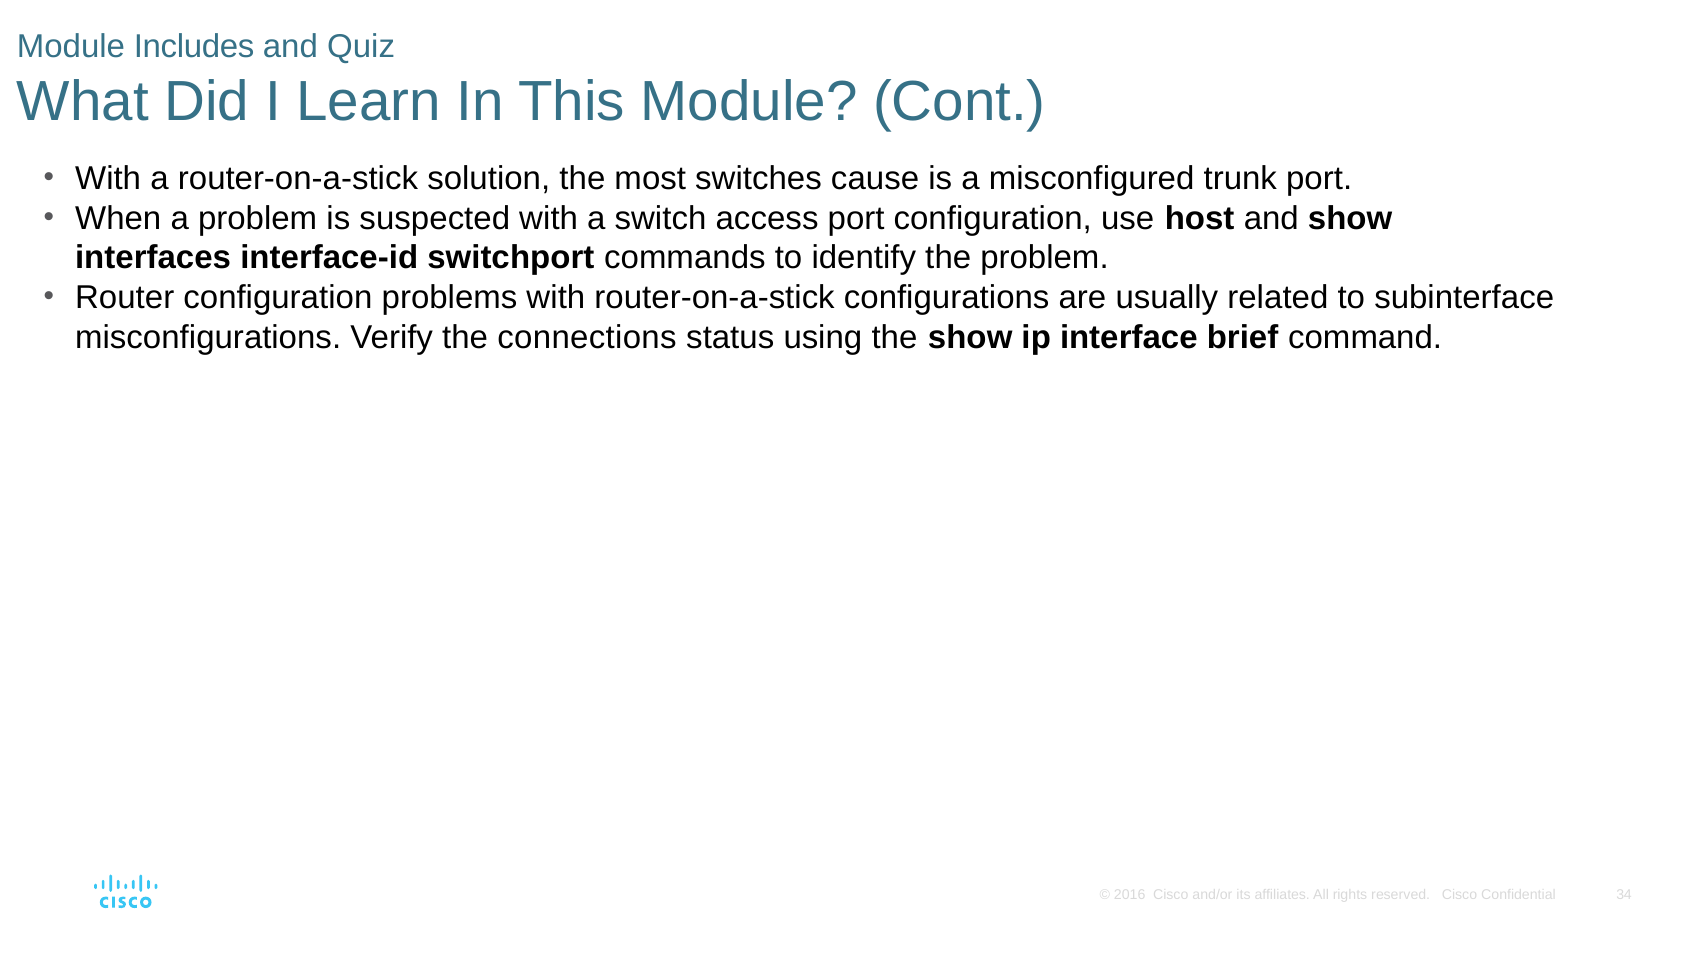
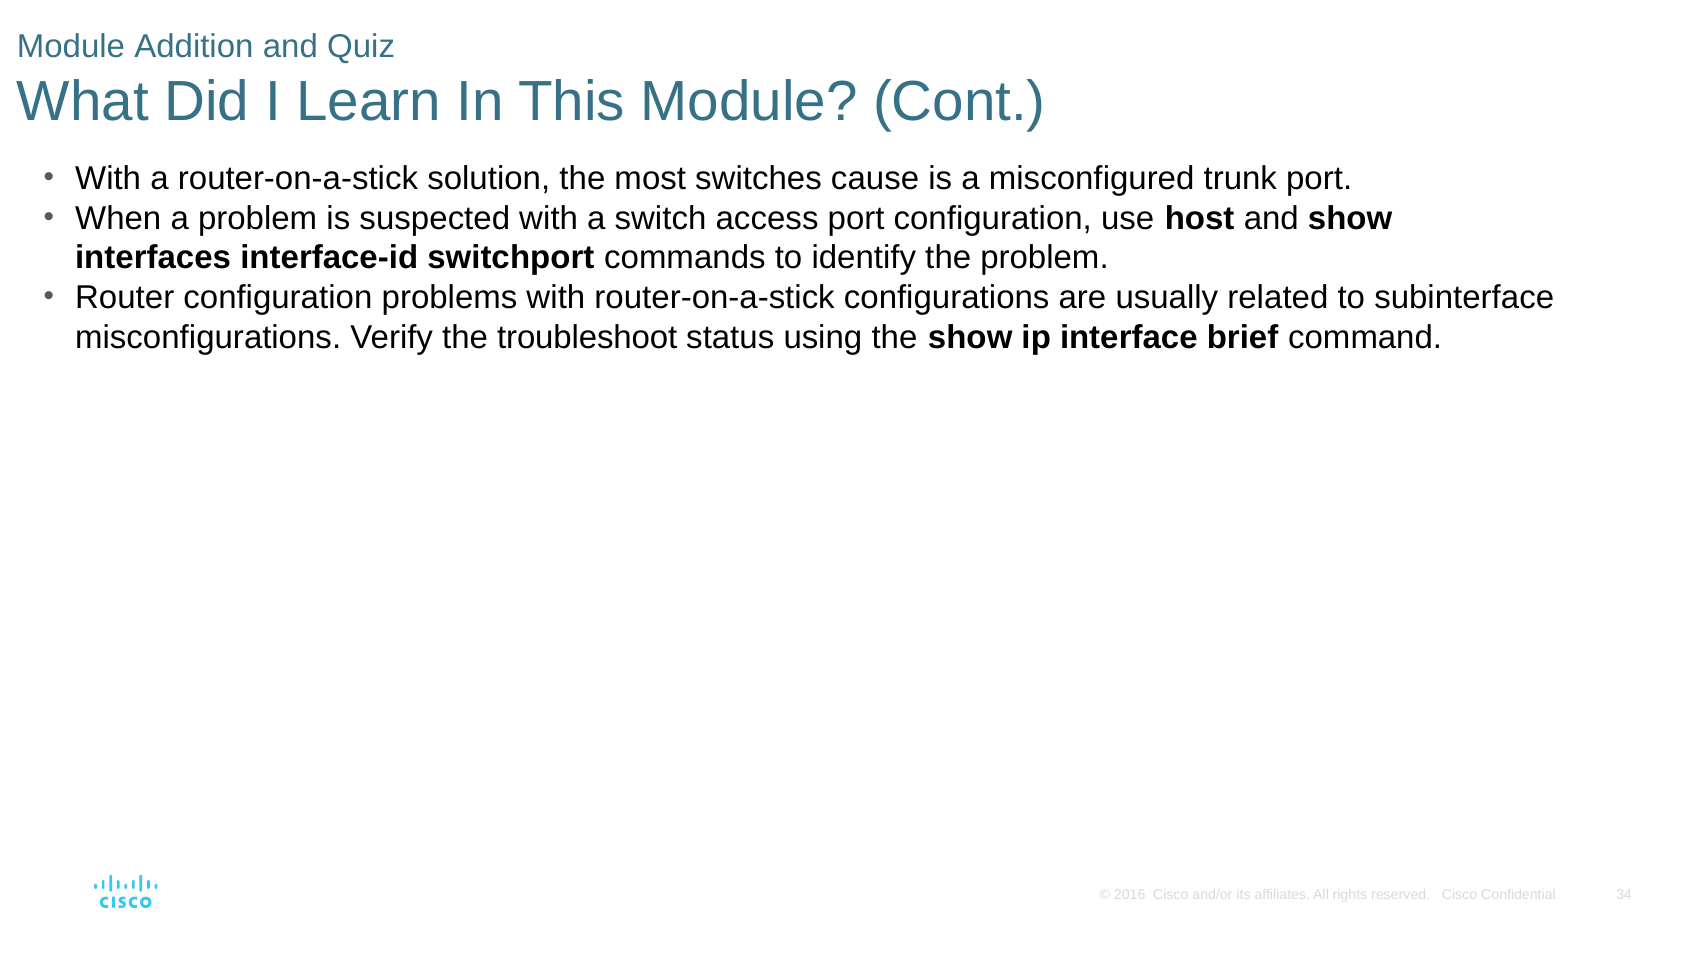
Includes: Includes -> Addition
connections: connections -> troubleshoot
